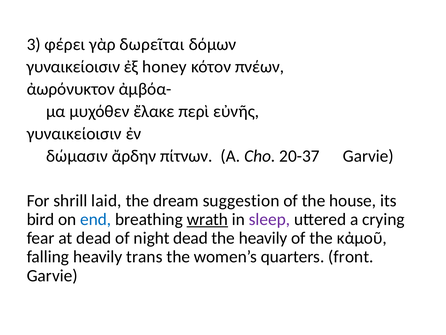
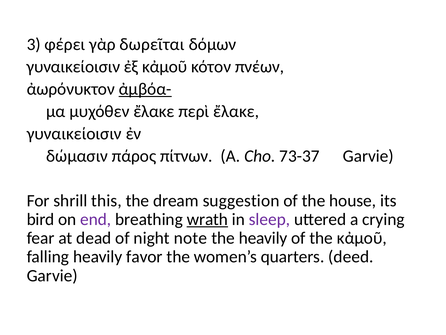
ἐξ honey: honey -> κἀμοῦ
ἀμβόα- underline: none -> present
περὶ εὐνῆς: εὐνῆς -> ἔλακε
ἄρδην: ἄρδην -> πάρος
20-37: 20-37 -> 73-37
laid: laid -> this
end colour: blue -> purple
night dead: dead -> note
trans: trans -> favor
front: front -> deed
